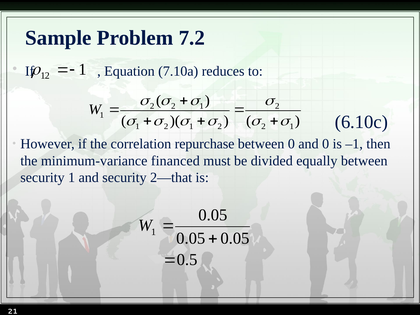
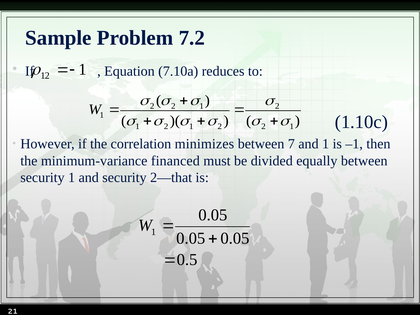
6.10c: 6.10c -> 1.10c
repurchase: repurchase -> minimizes
between 0: 0 -> 7
and 0: 0 -> 1
